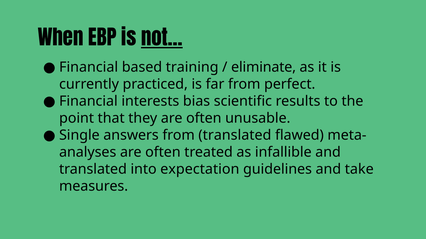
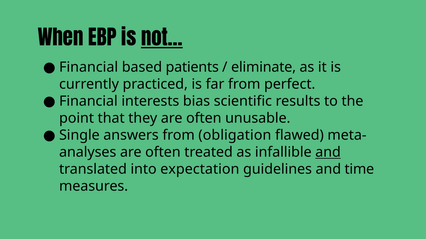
training: training -> patients
from translated: translated -> obligation
and at (328, 153) underline: none -> present
take: take -> time
